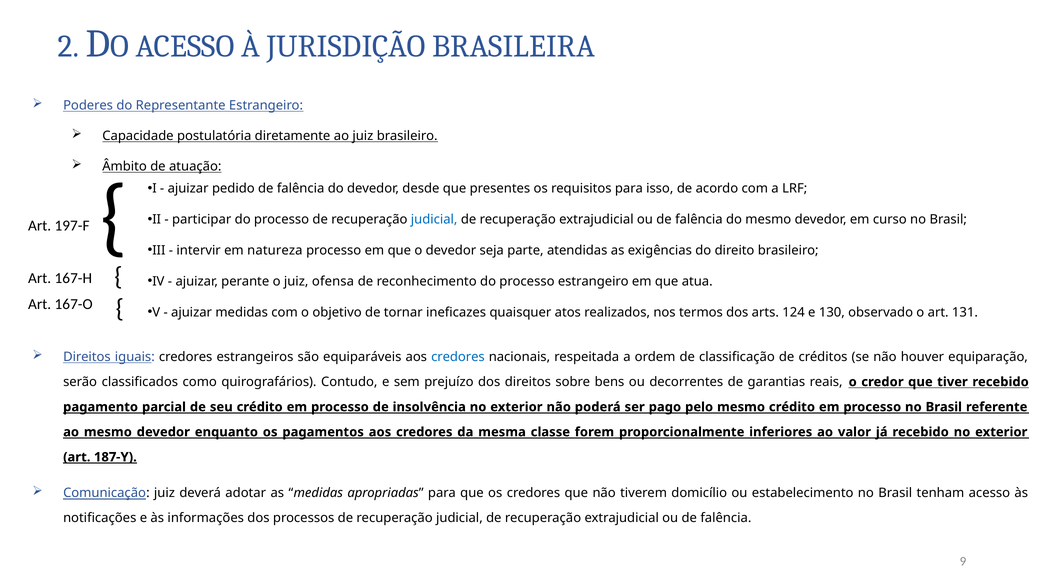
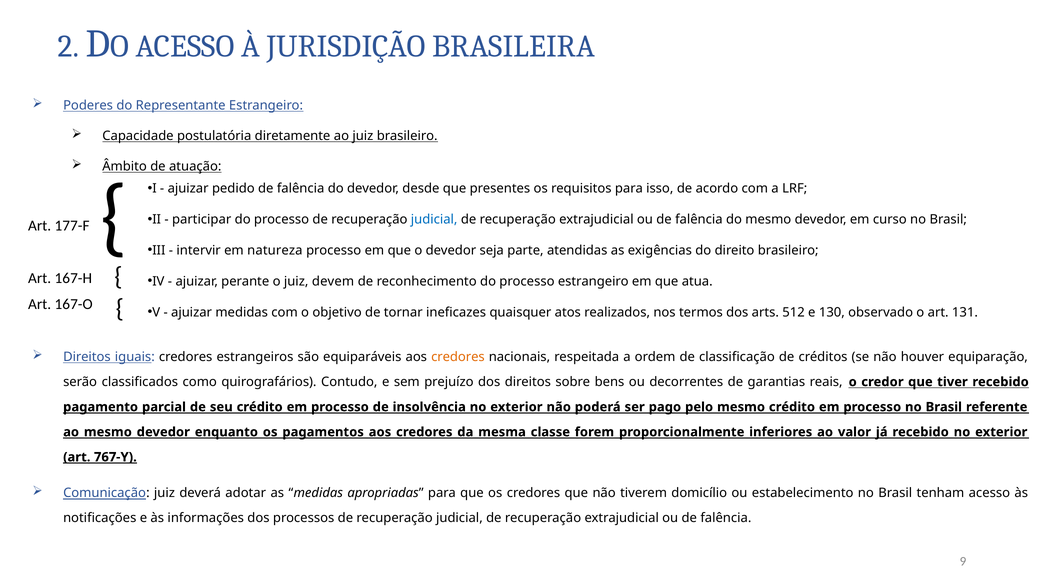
197-F: 197-F -> 177-F
ofensa: ofensa -> devem
124: 124 -> 512
credores at (458, 357) colour: blue -> orange
187-Y: 187-Y -> 767-Y
